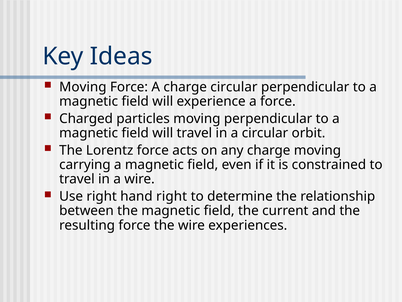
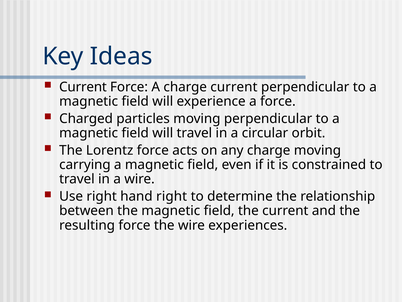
Moving at (83, 87): Moving -> Current
charge circular: circular -> current
